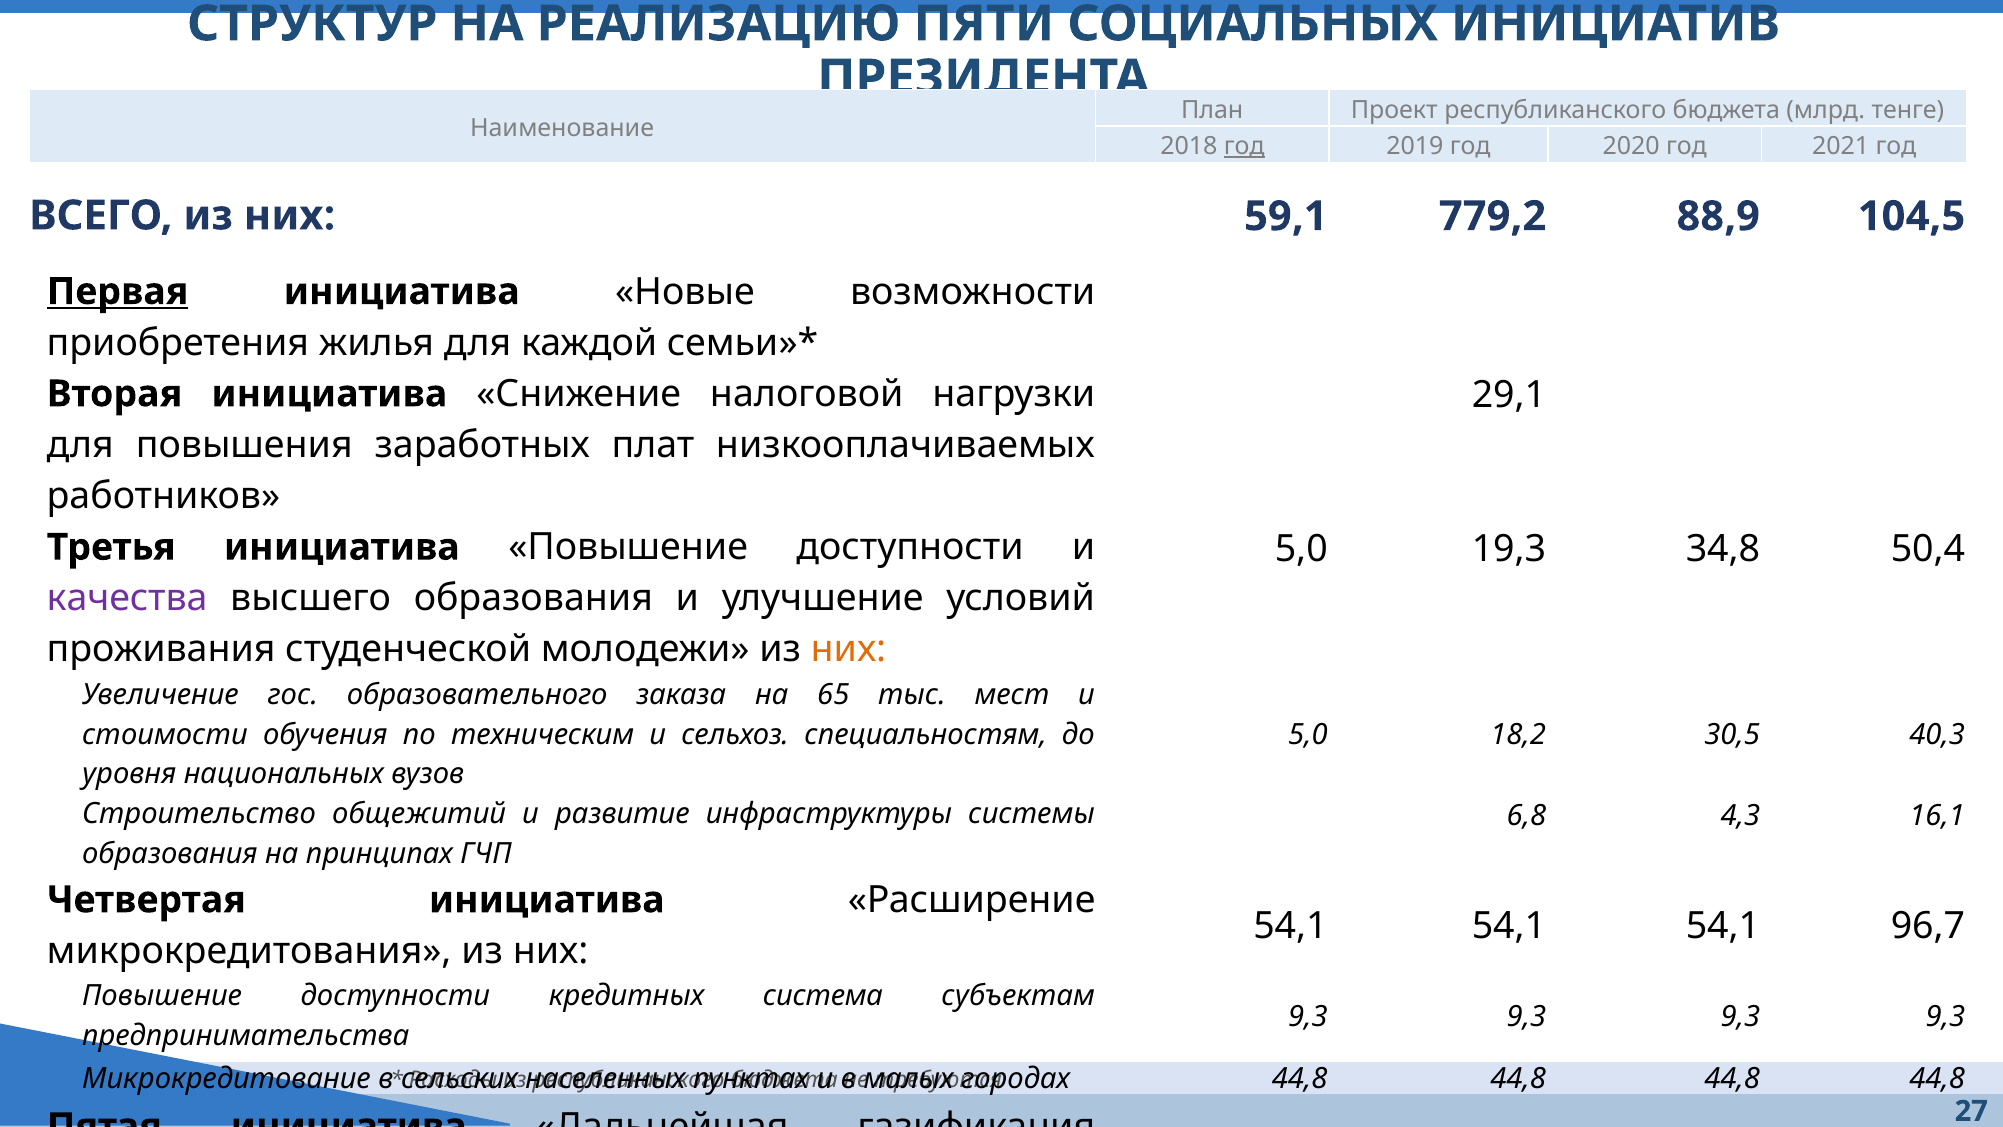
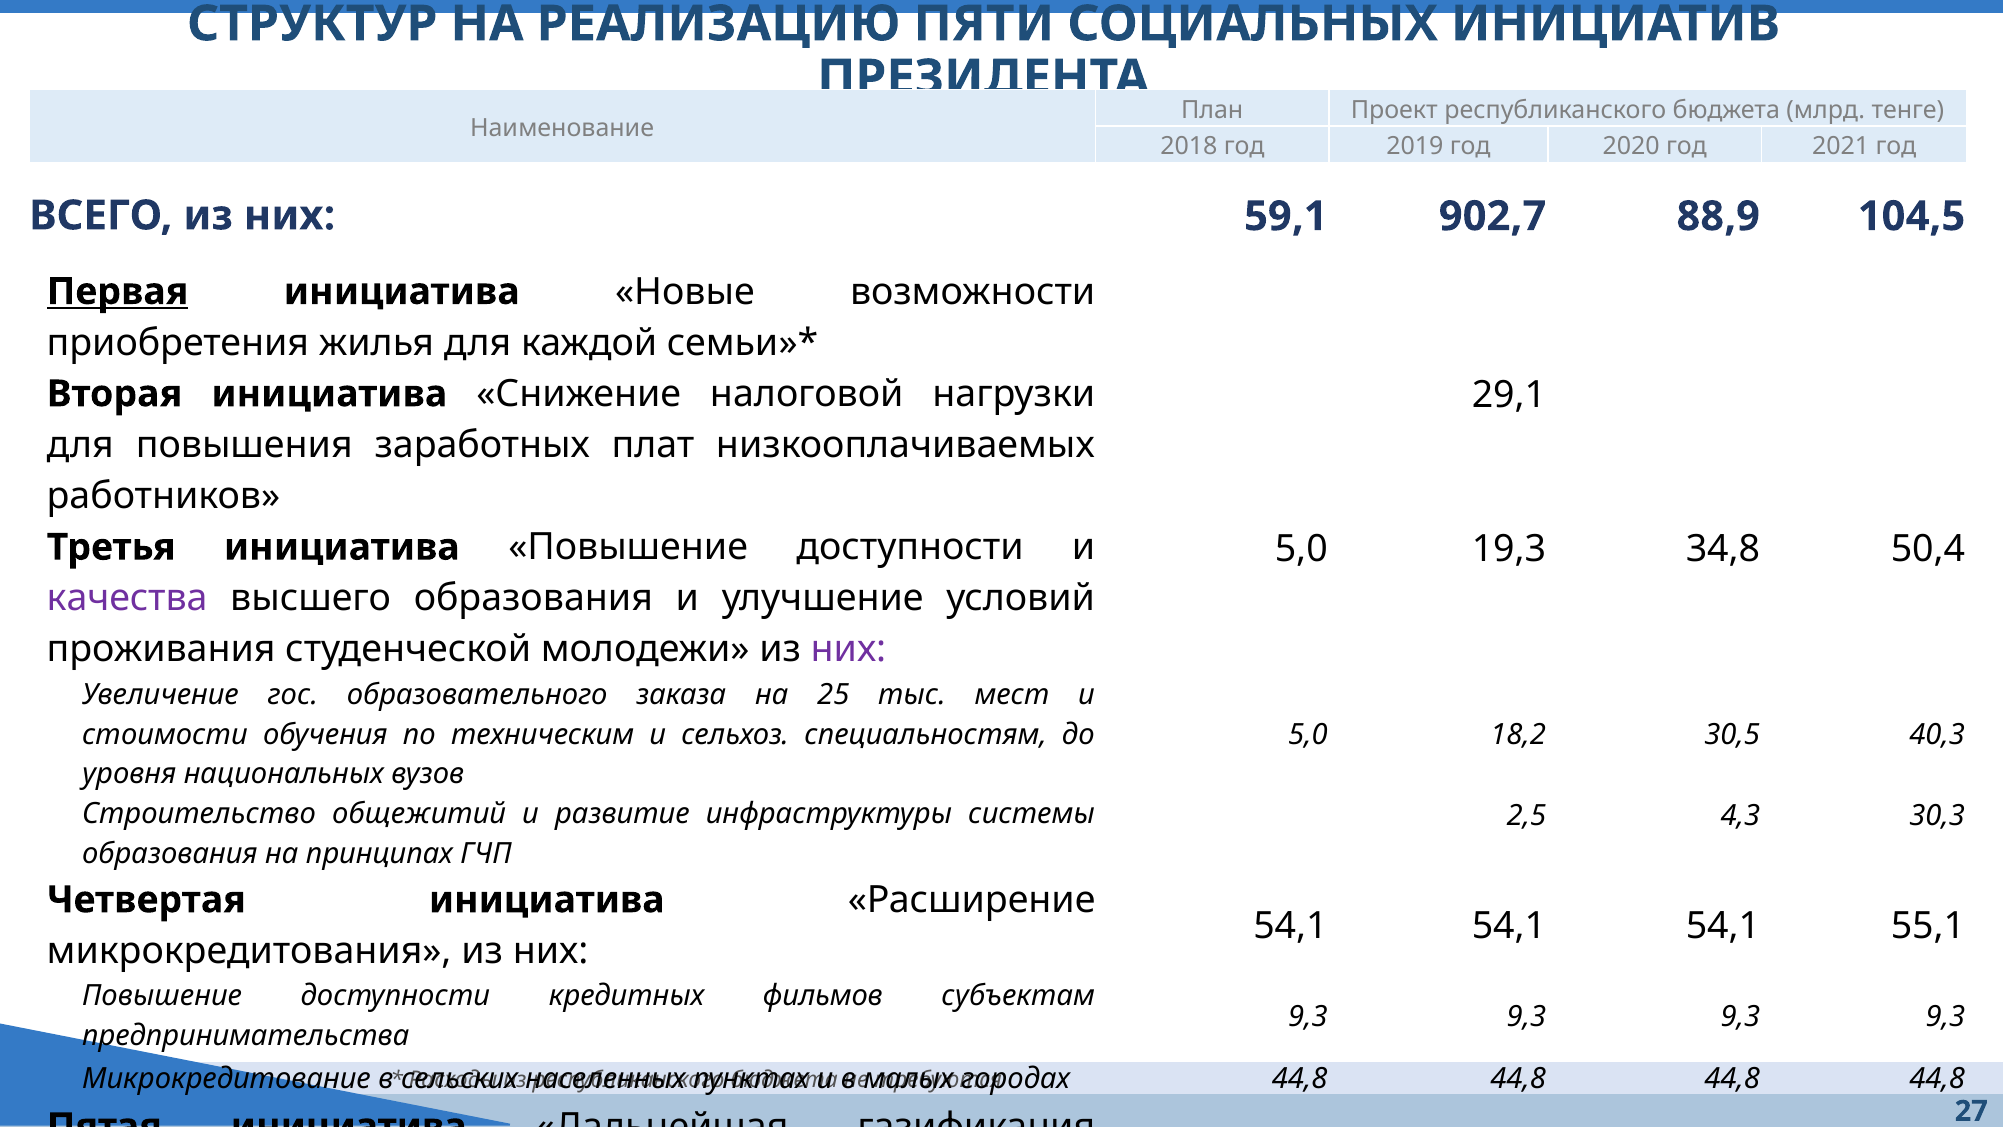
год at (1244, 146) underline: present -> none
779,2: 779,2 -> 902,7
них at (848, 649) colour: orange -> purple
65: 65 -> 25
6,8: 6,8 -> 2,5
16,1: 16,1 -> 30,3
96,7: 96,7 -> 55,1
система: система -> фильмов
